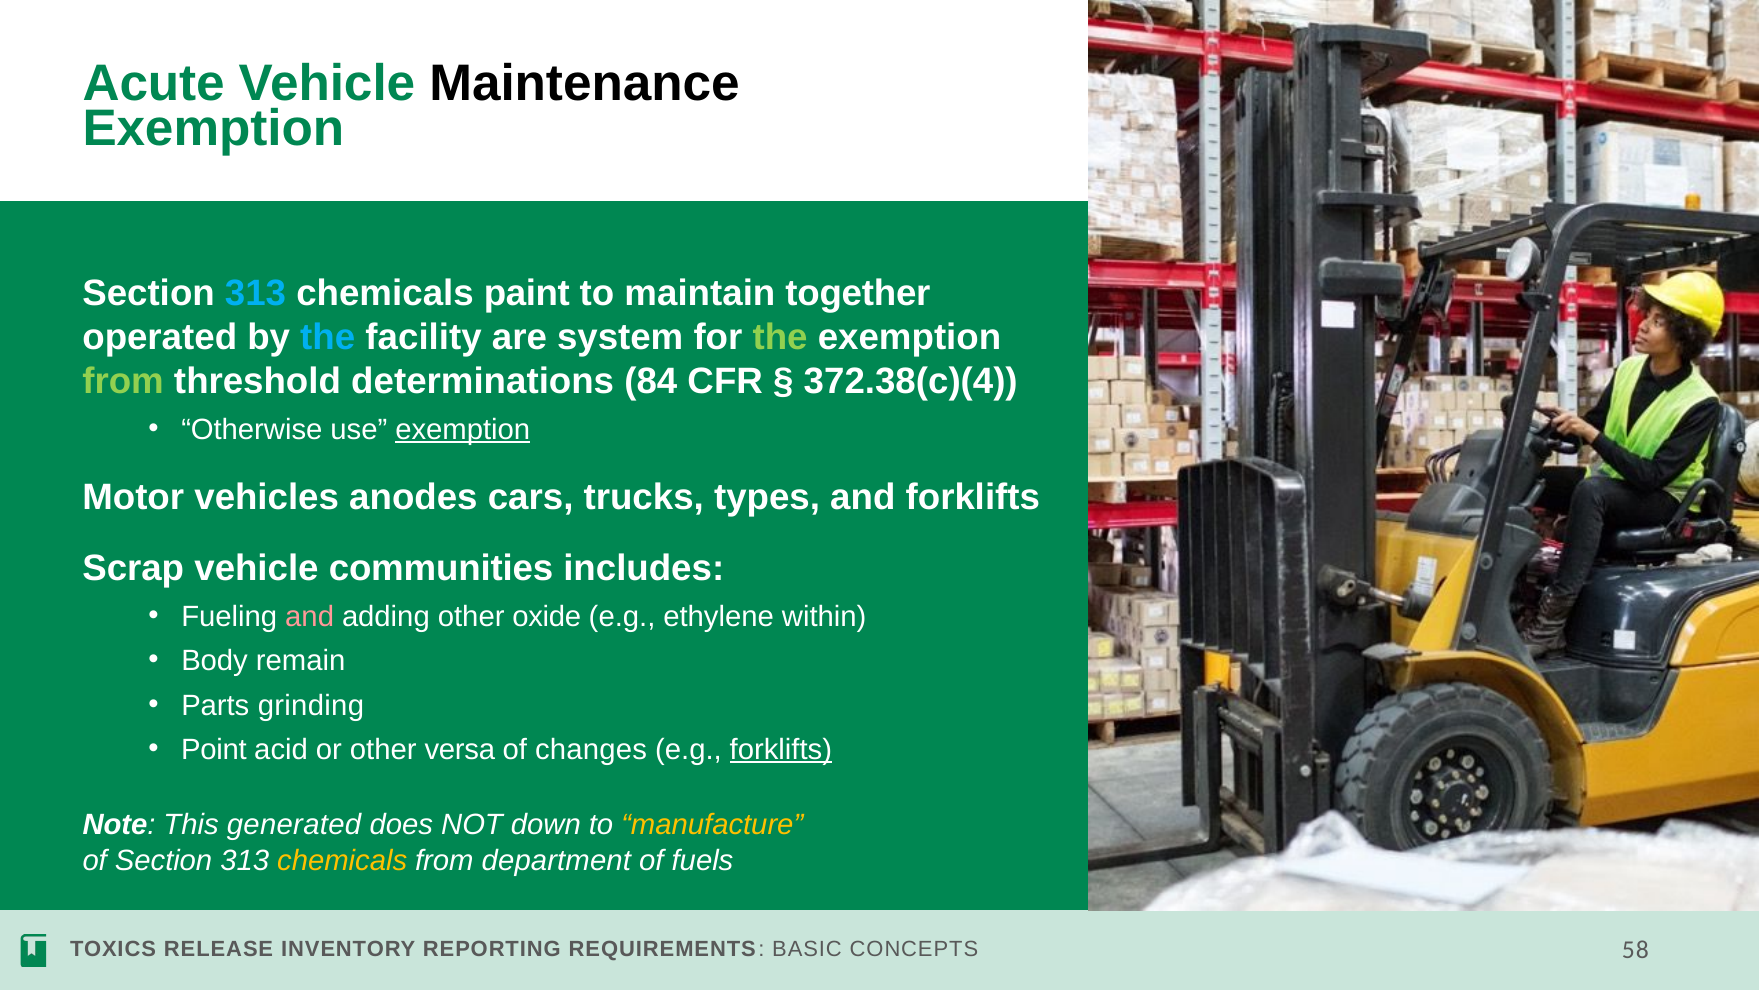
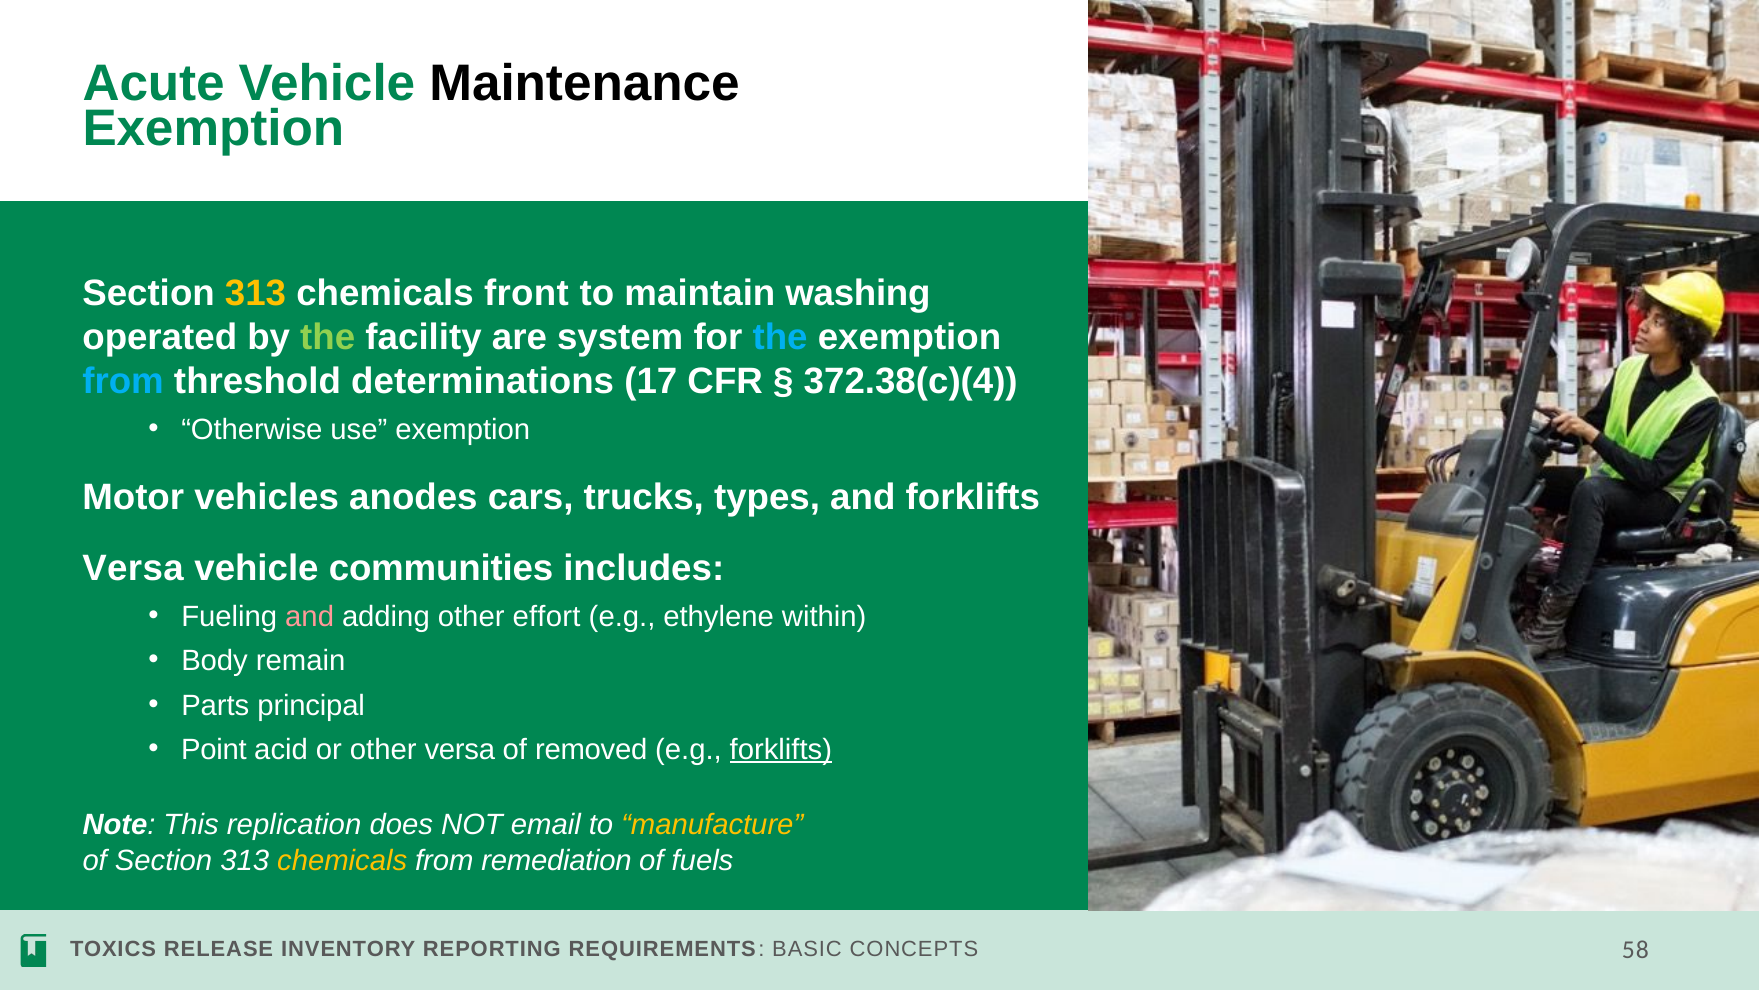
313 at (256, 293) colour: light blue -> yellow
paint: paint -> front
together: together -> washing
the at (328, 337) colour: light blue -> light green
the at (780, 337) colour: light green -> light blue
from at (123, 381) colour: light green -> light blue
84: 84 -> 17
exemption at (463, 429) underline: present -> none
Scrap at (133, 568): Scrap -> Versa
oxide: oxide -> effort
grinding: grinding -> principal
changes: changes -> removed
generated: generated -> replication
down: down -> email
department: department -> remediation
